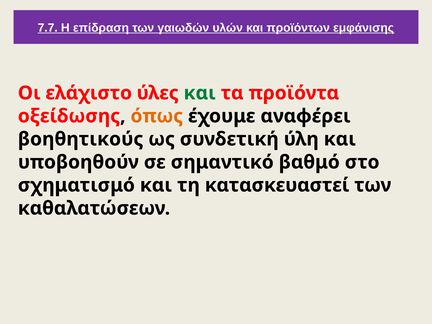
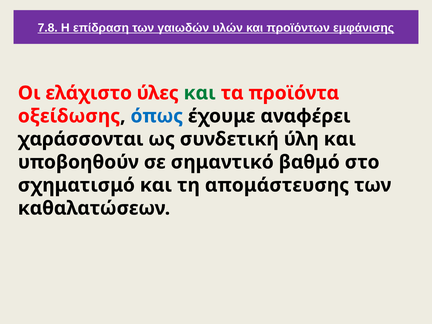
7.7: 7.7 -> 7.8
όπως colour: orange -> blue
βοηθητικούς: βοηθητικούς -> χαράσσονται
κατασκευαστεί: κατασκευαστεί -> απομάστευσης
